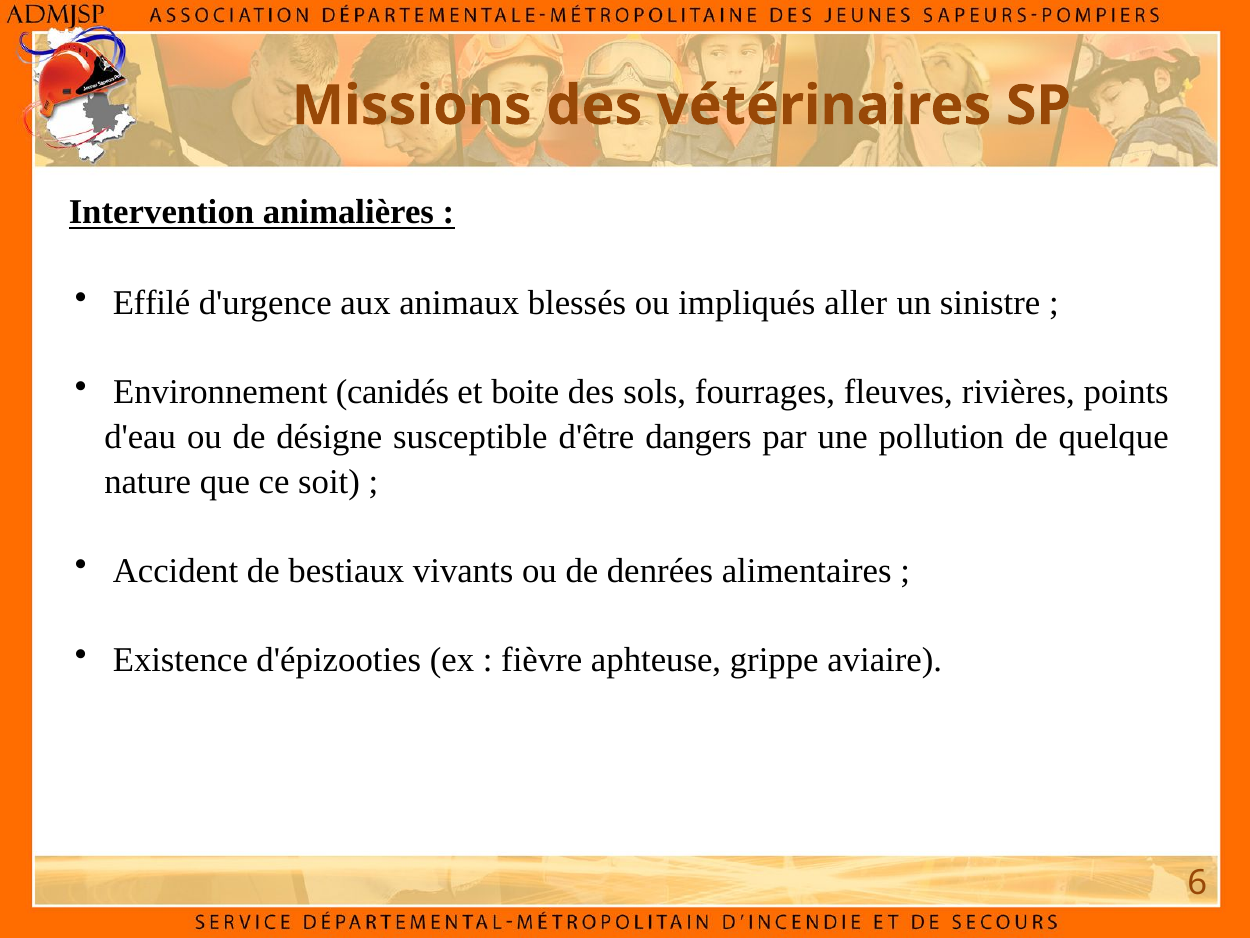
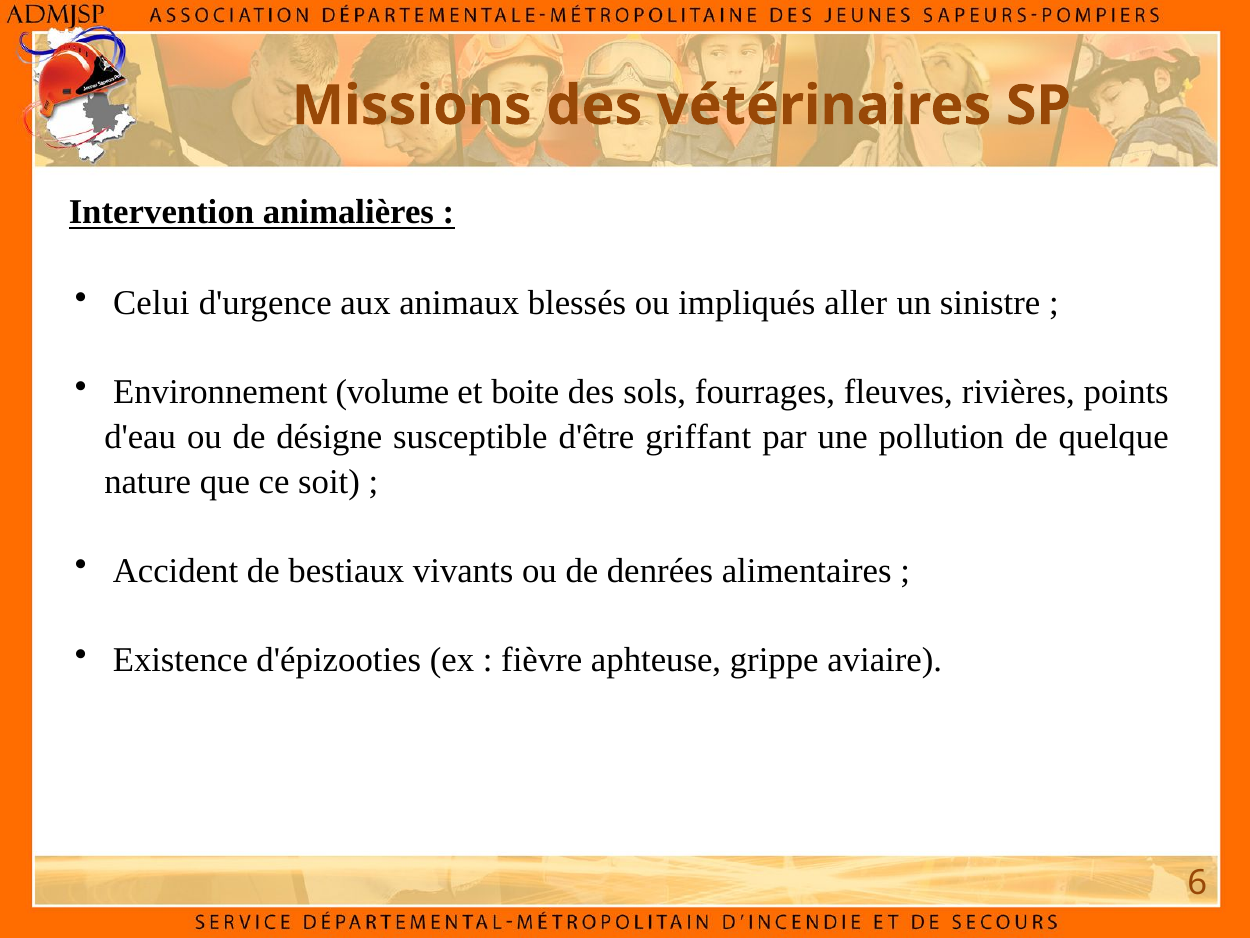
Effilé: Effilé -> Celui
canidés: canidés -> volume
dangers: dangers -> griffant
